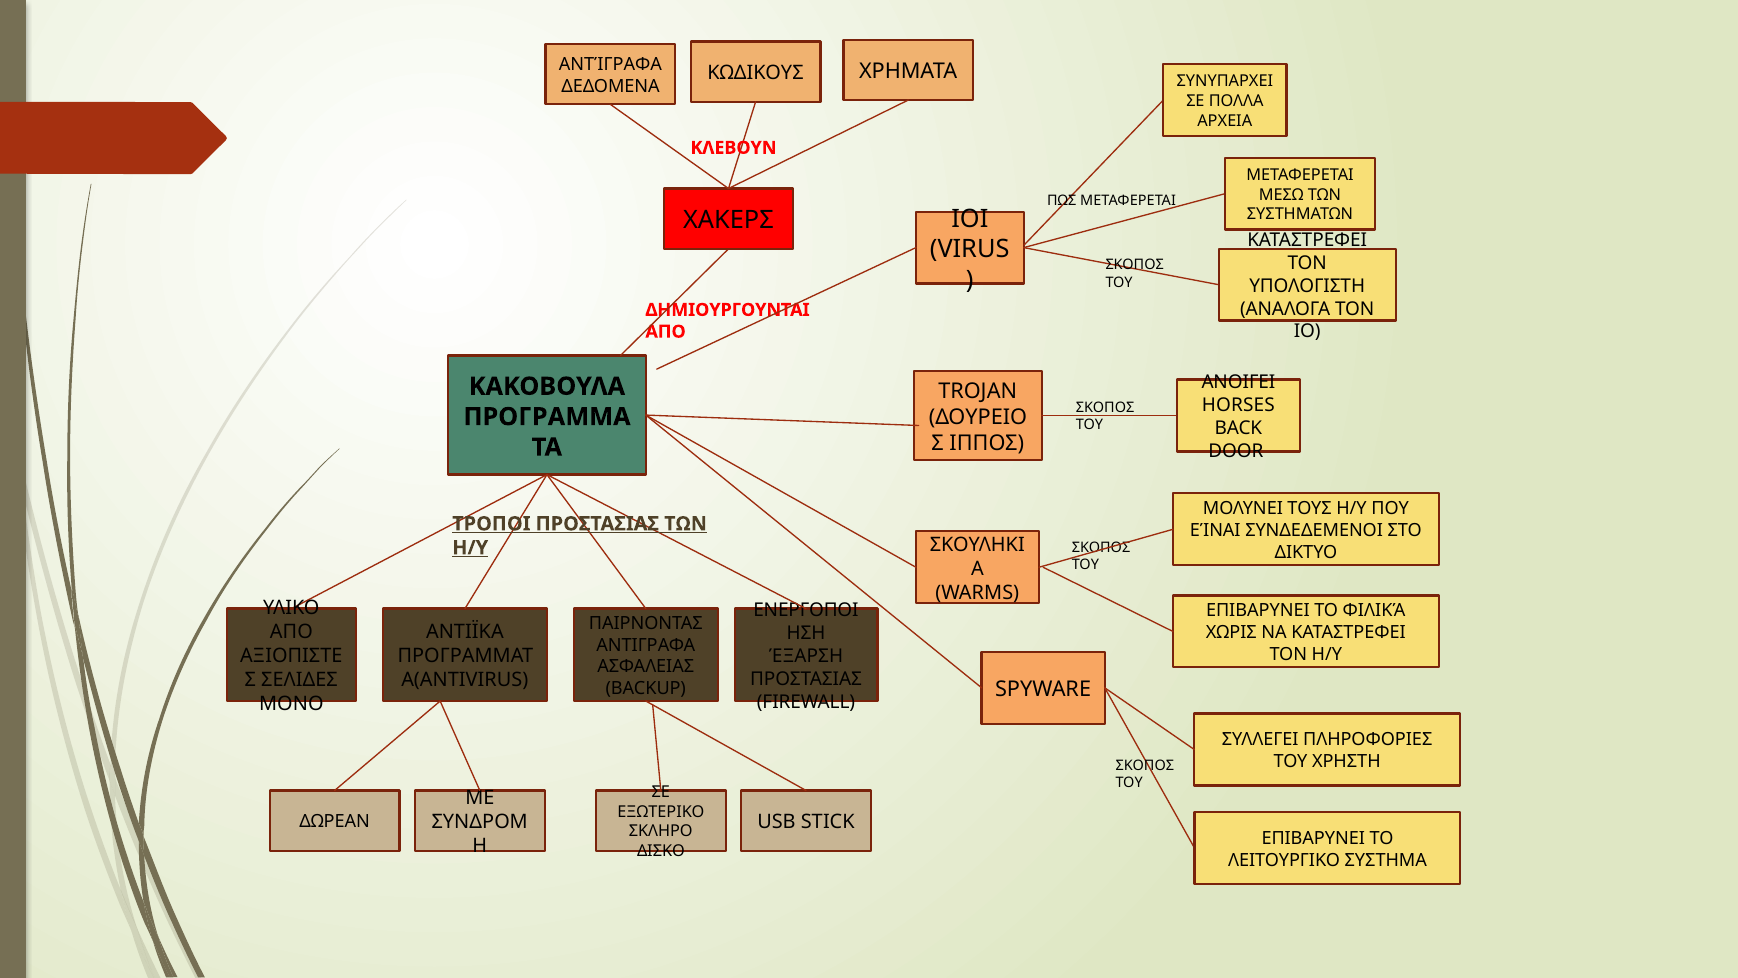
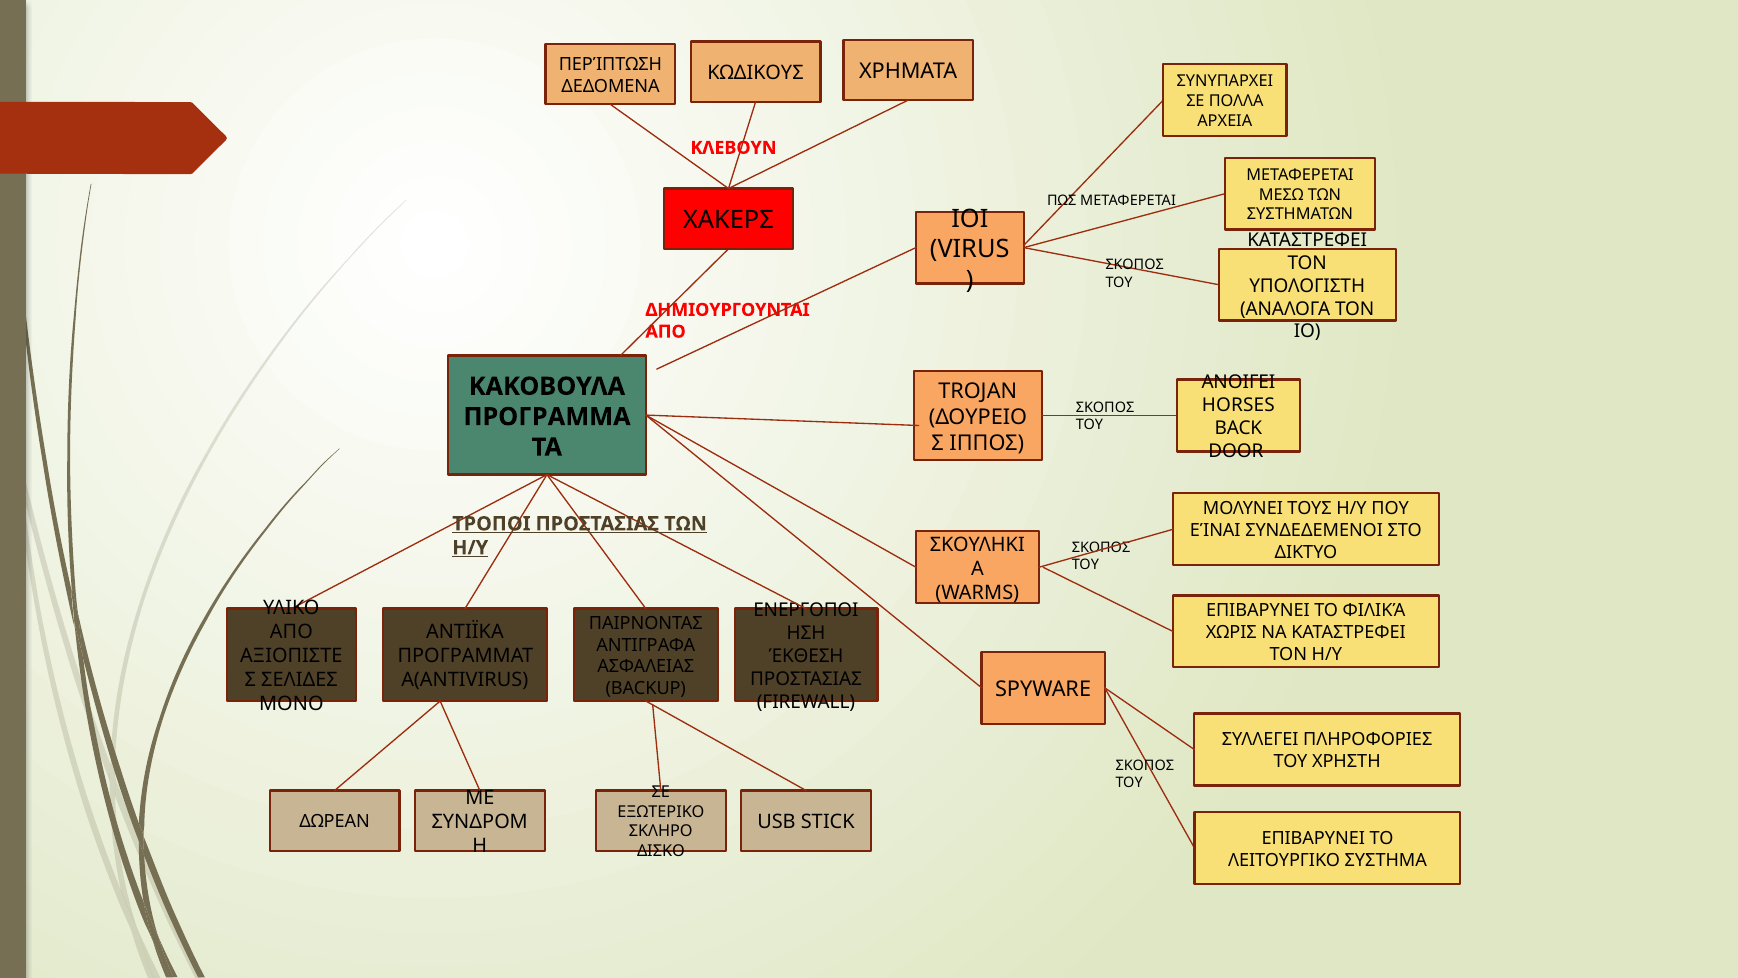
ΑΝΤΊΓΡΑΦΑ: ΑΝΤΊΓΡΑΦΑ -> ΠΕΡΊΠΤΩΣΗ
ΈΞΑΡΣΗ: ΈΞΑΡΣΗ -> ΈΚΘΕΣΗ
